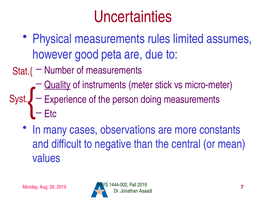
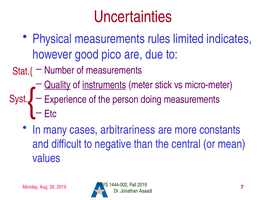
assumes: assumes -> indicates
peta: peta -> pico
instruments underline: none -> present
observations: observations -> arbitrariness
